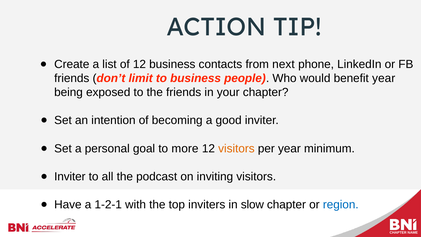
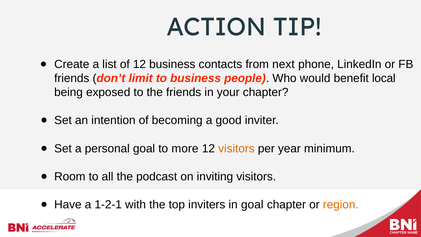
benefit year: year -> local
Inviter at (70, 176): Inviter -> Room
in slow: slow -> goal
region colour: blue -> orange
